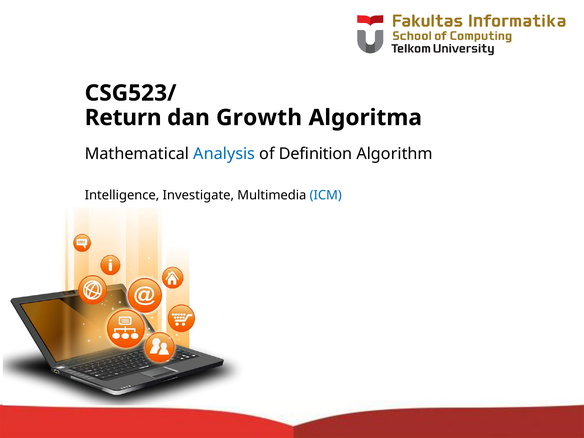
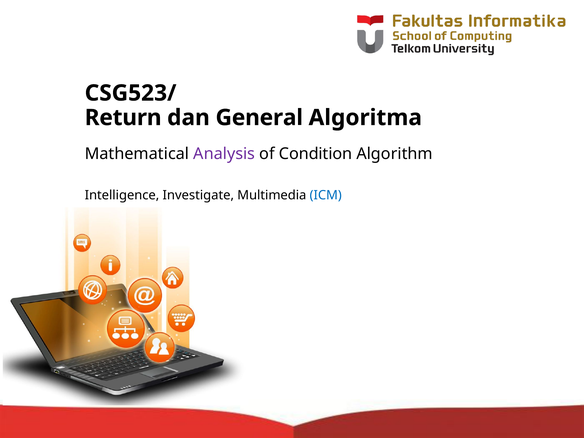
Growth: Growth -> General
Analysis colour: blue -> purple
Definition: Definition -> Condition
